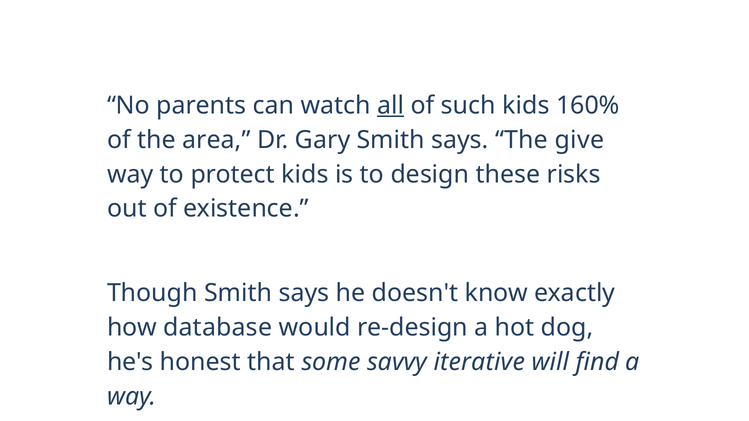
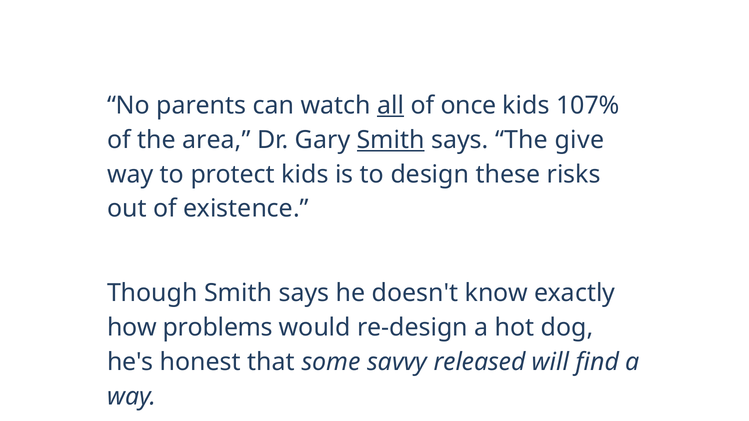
such: such -> once
160%: 160% -> 107%
Smith at (391, 140) underline: none -> present
database: database -> problems
iterative: iterative -> released
